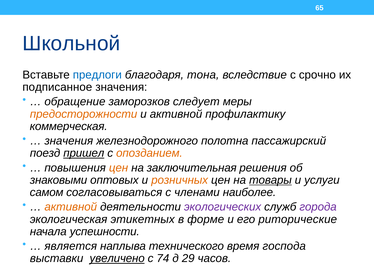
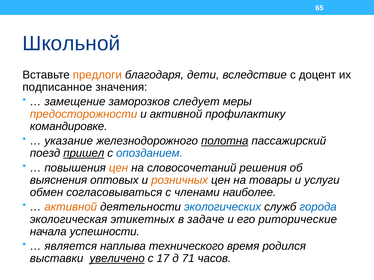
предлоги colour: blue -> orange
тона: тона -> дети
срочно: срочно -> доцент
обращение: обращение -> замещение
коммерческая: коммерческая -> командировке
значения at (69, 141): значения -> указание
полотна underline: none -> present
опозданием colour: orange -> blue
заключительная: заключительная -> словосочетаний
знаковыми: знаковыми -> выяснения
товары underline: present -> none
самом: самом -> обмен
экологических colour: purple -> blue
города colour: purple -> blue
форме: форме -> задаче
господа: господа -> родился
74: 74 -> 17
29: 29 -> 71
